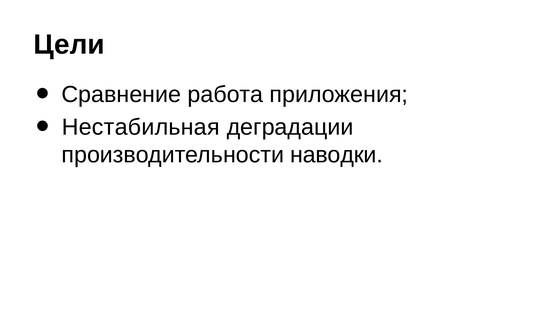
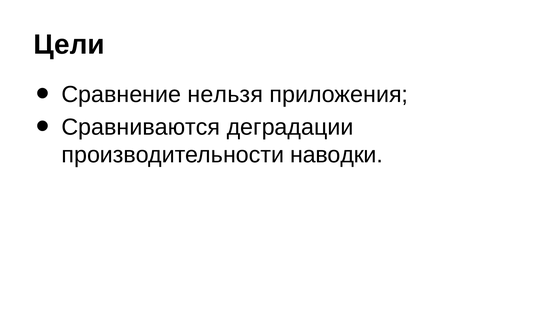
работа: работа -> нельзя
Нестабильная: Нестабильная -> Сравниваются
